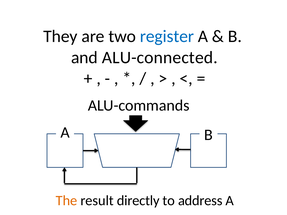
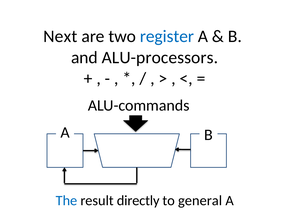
They: They -> Next
ALU-connected: ALU-connected -> ALU-processors
The colour: orange -> blue
address: address -> general
